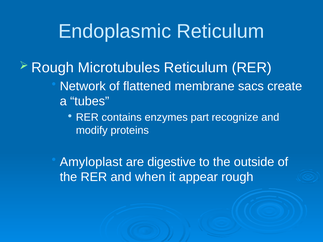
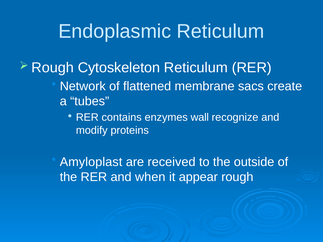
Microtubules: Microtubules -> Cytoskeleton
part: part -> wall
digestive: digestive -> received
